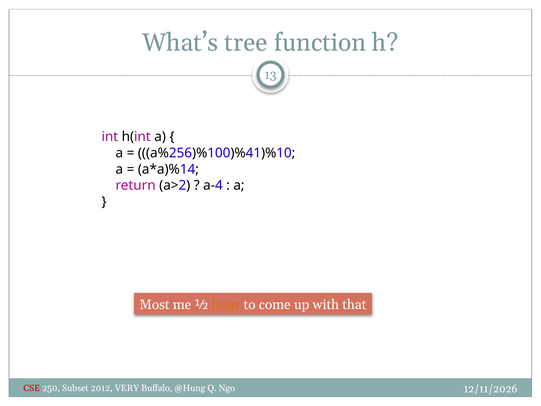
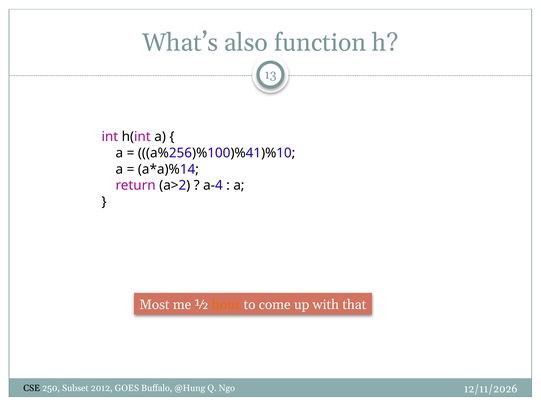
tree: tree -> also
CSE colour: red -> black
VERY: VERY -> GOES
